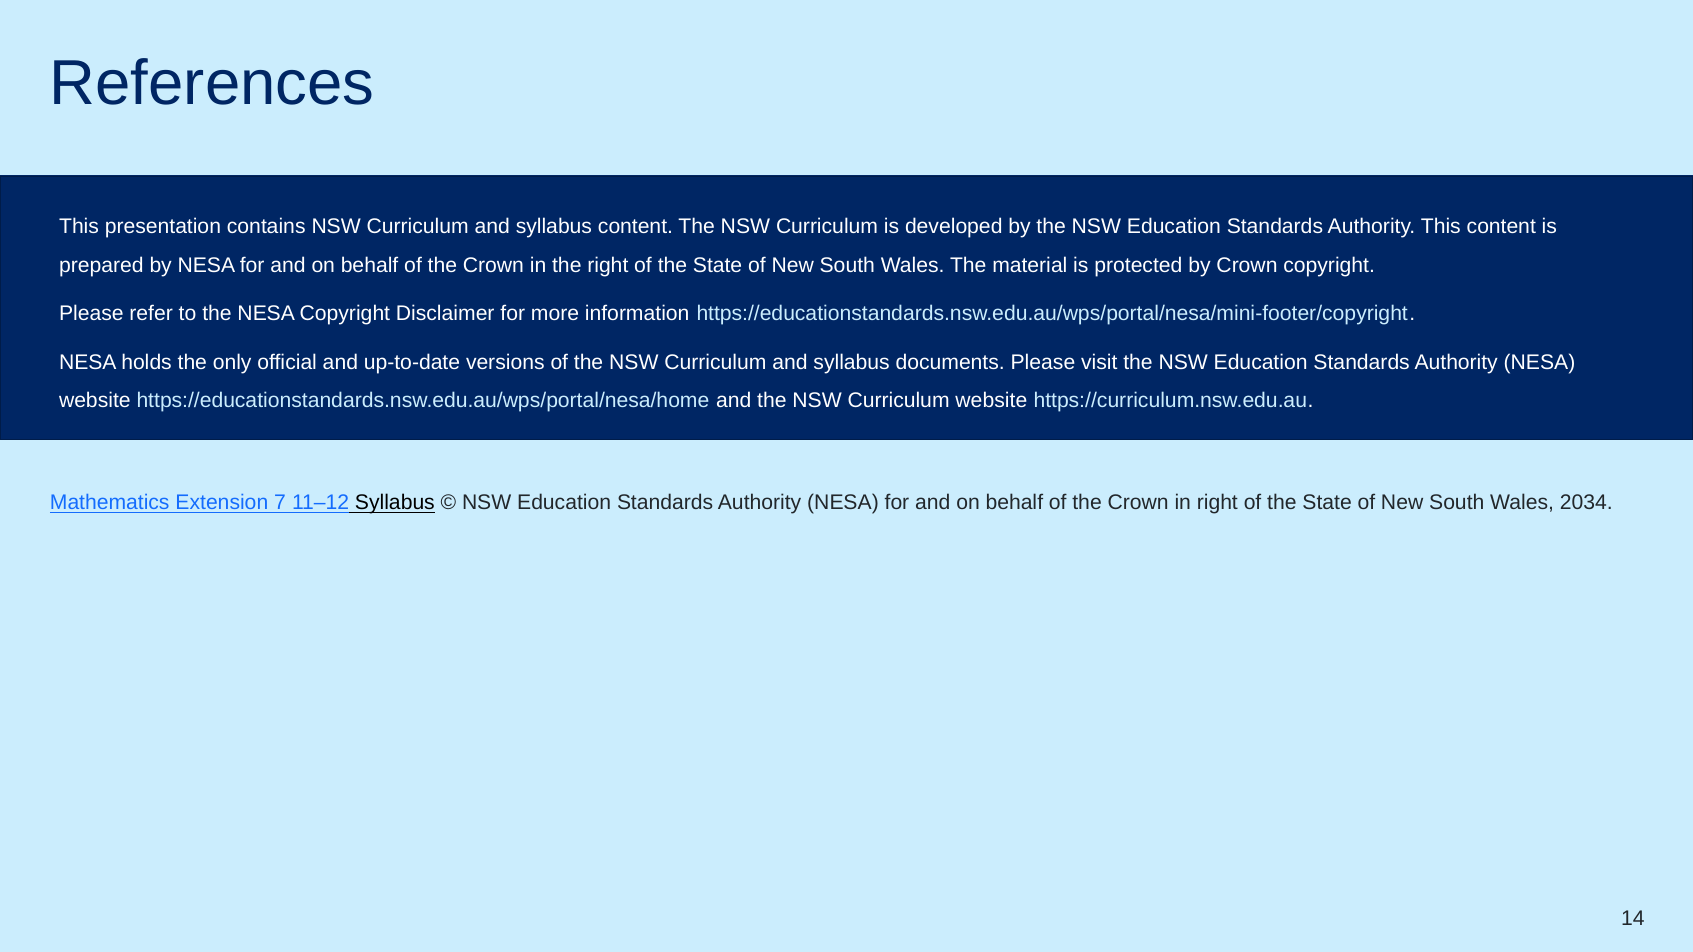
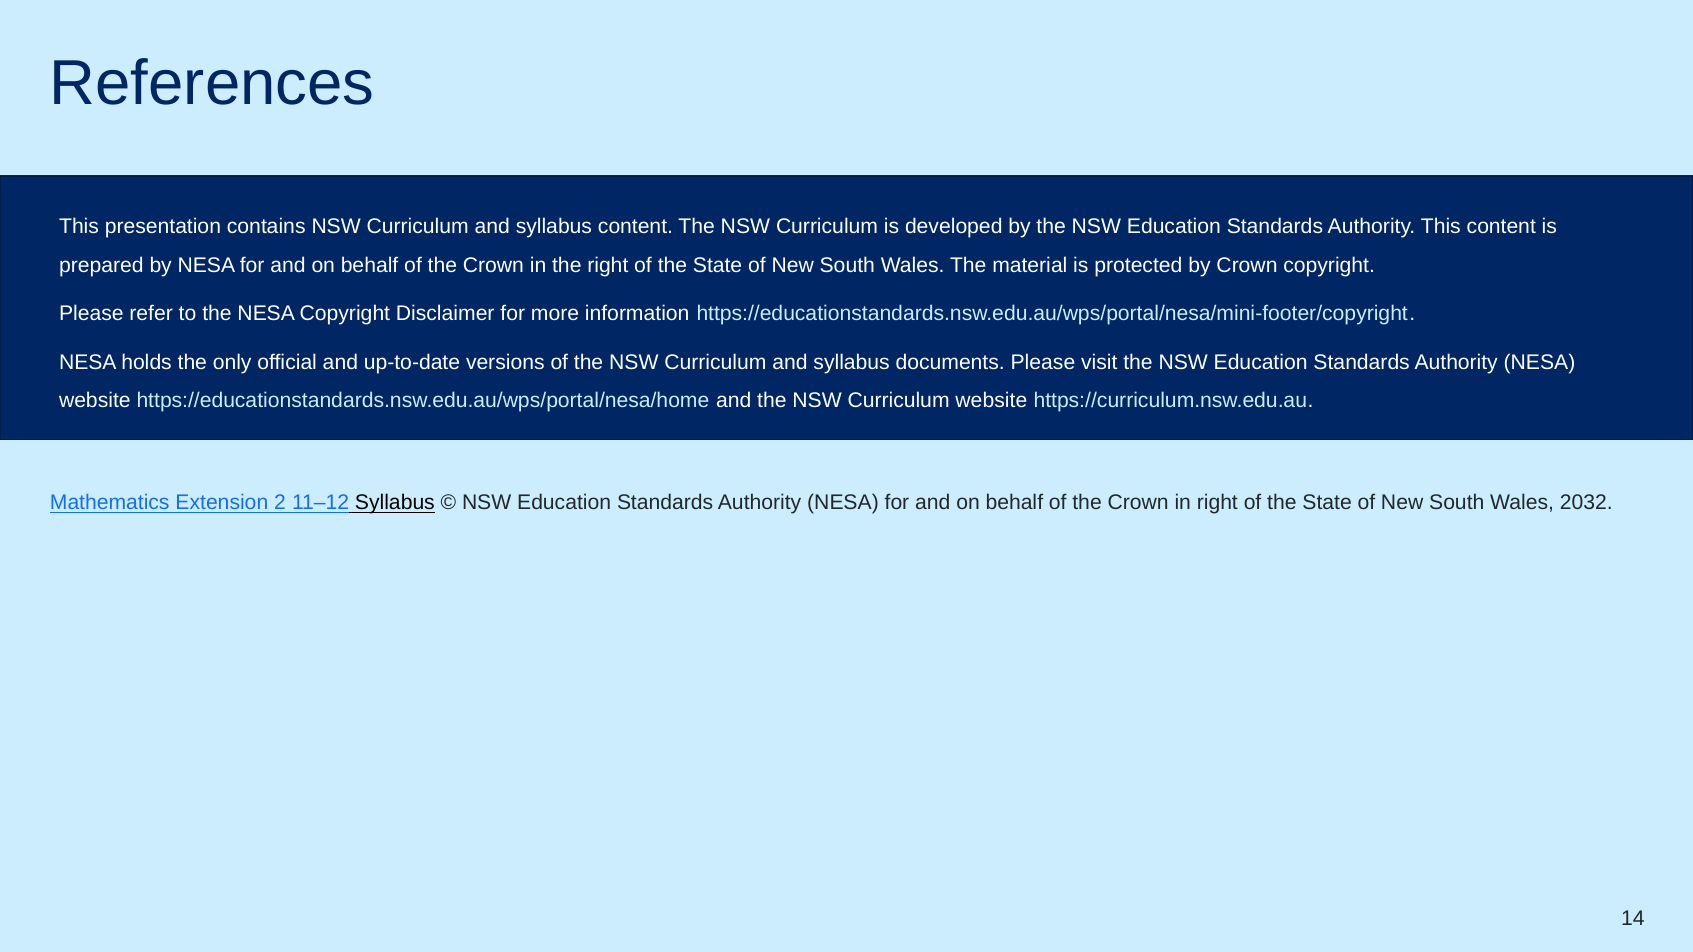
7: 7 -> 2
2034: 2034 -> 2032
